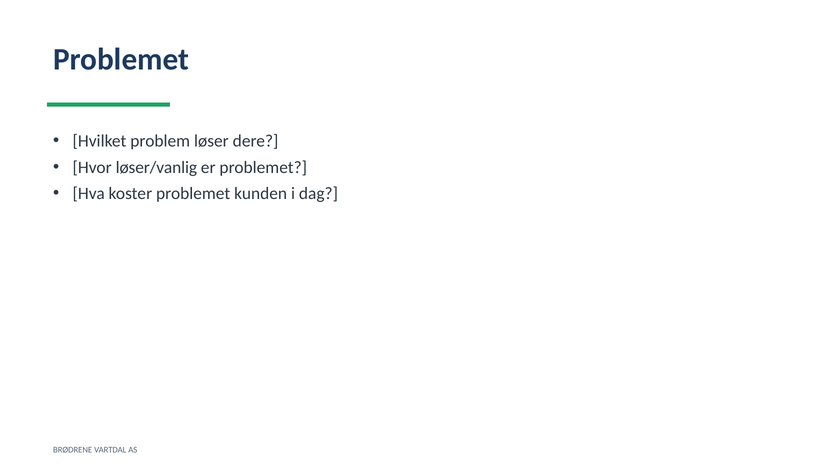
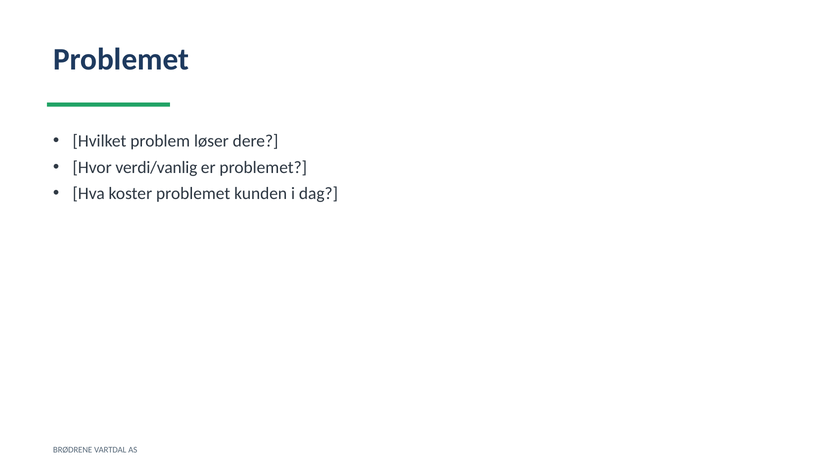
løser/vanlig: løser/vanlig -> verdi/vanlig
